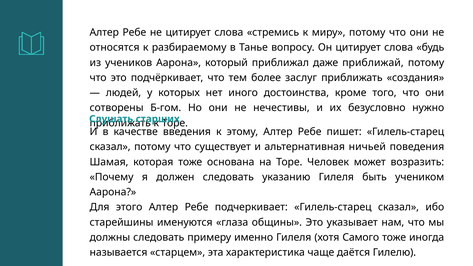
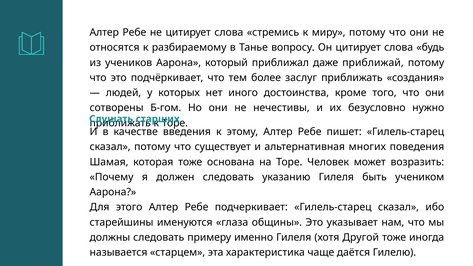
ничьей: ничьей -> многих
Самого: Самого -> Другой
